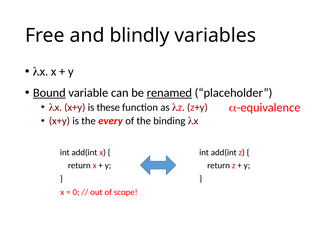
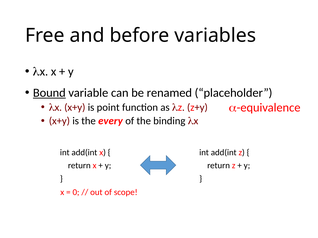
blindly: blindly -> before
renamed underline: present -> none
these: these -> point
